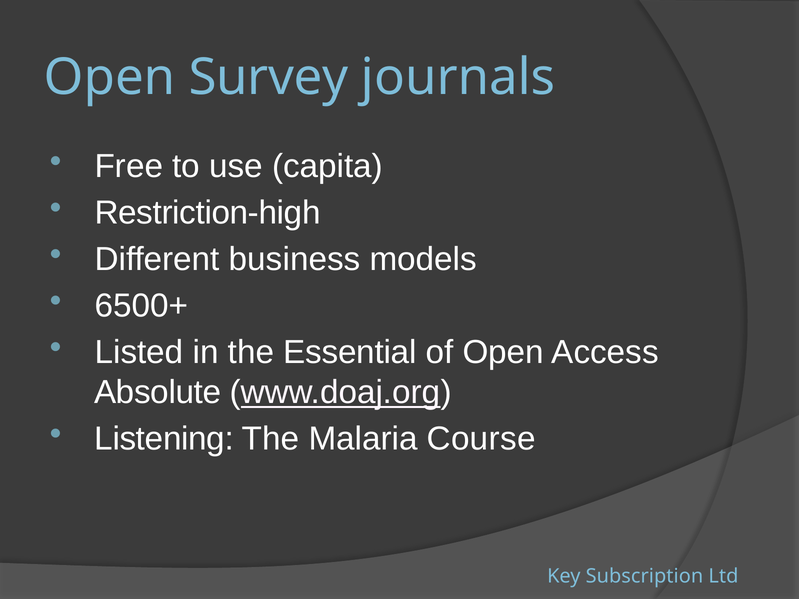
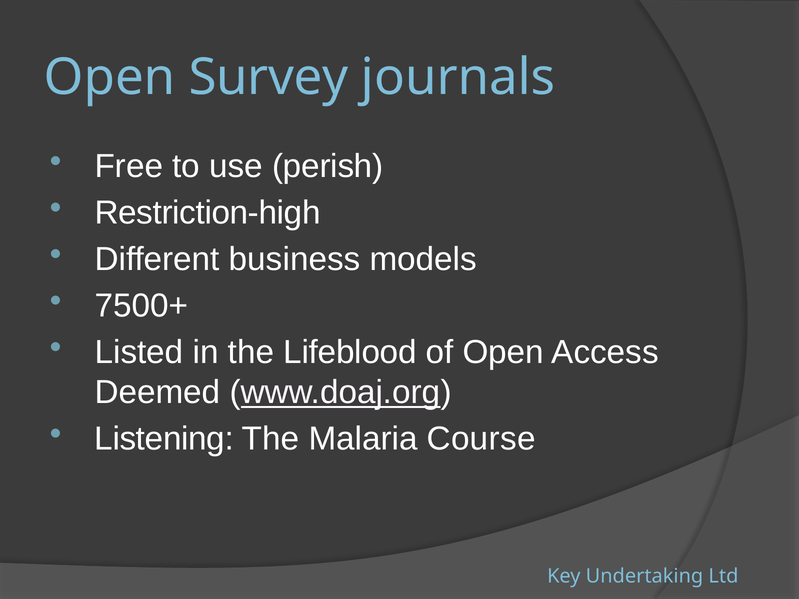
capita: capita -> perish
6500+: 6500+ -> 7500+
Essential: Essential -> Lifeblood
Absolute: Absolute -> Deemed
Subscription: Subscription -> Undertaking
